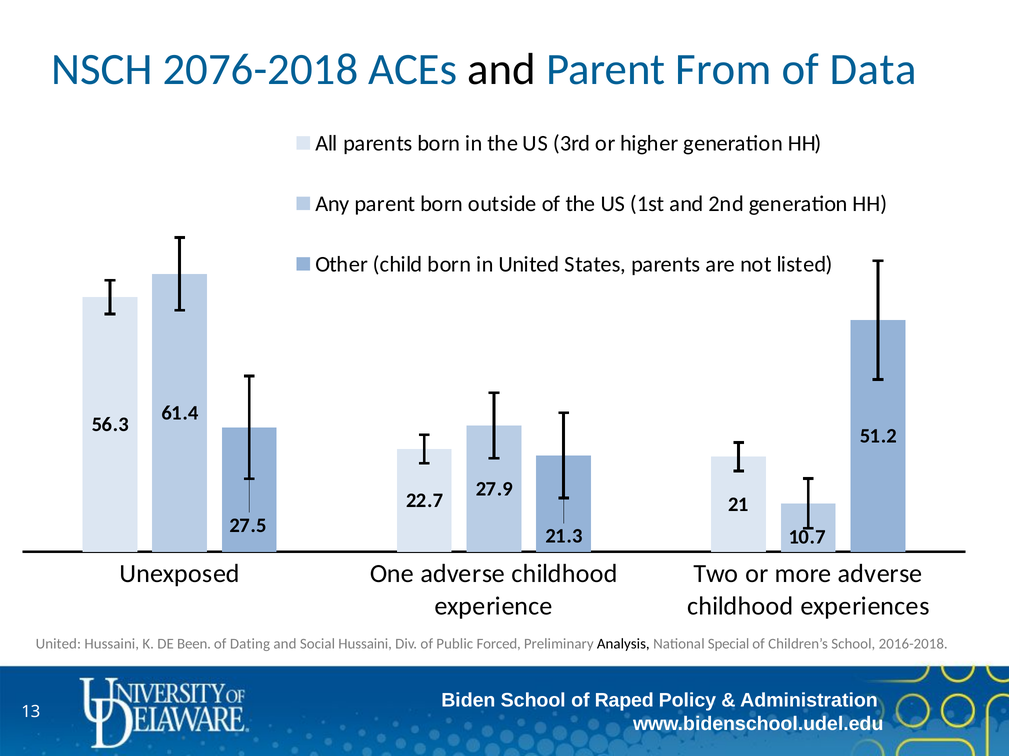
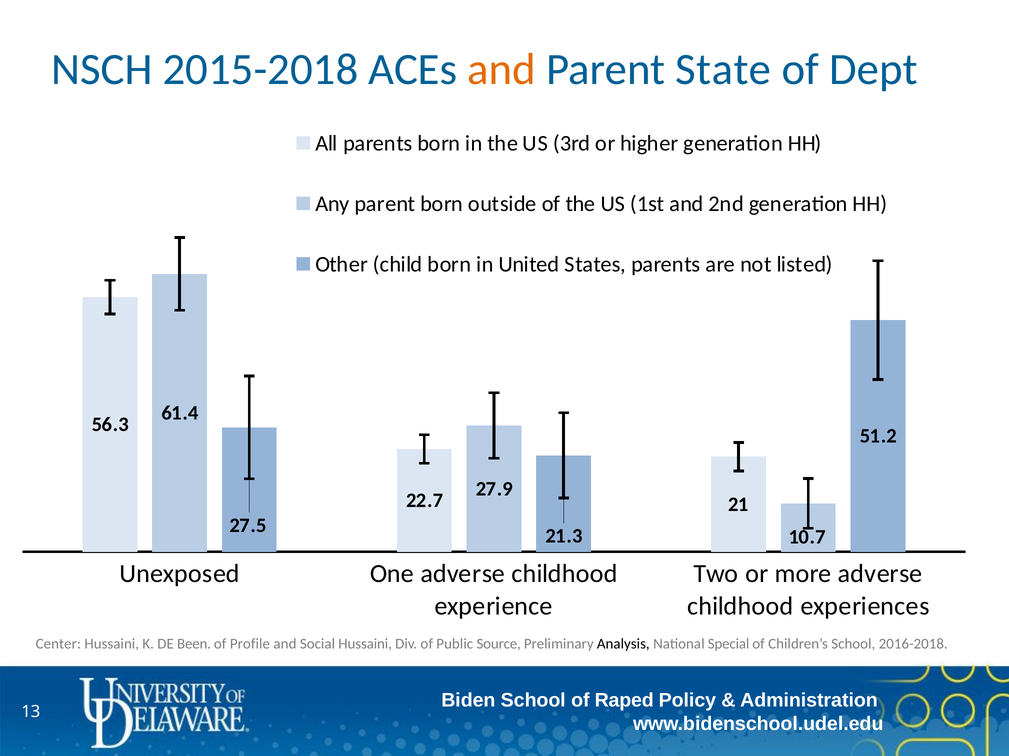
2076-2018: 2076-2018 -> 2015-2018
and at (502, 70) colour: black -> orange
From: From -> State
Data: Data -> Dept
United at (58, 644): United -> Center
Dating: Dating -> Profile
Forced: Forced -> Source
